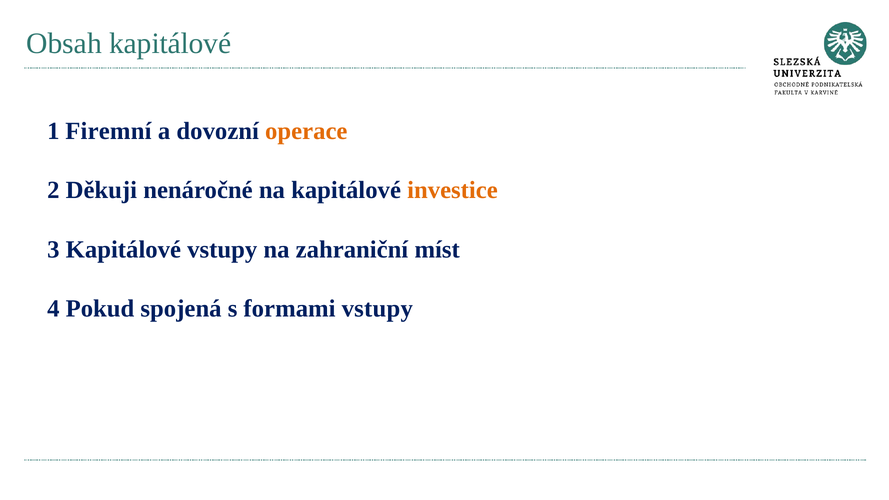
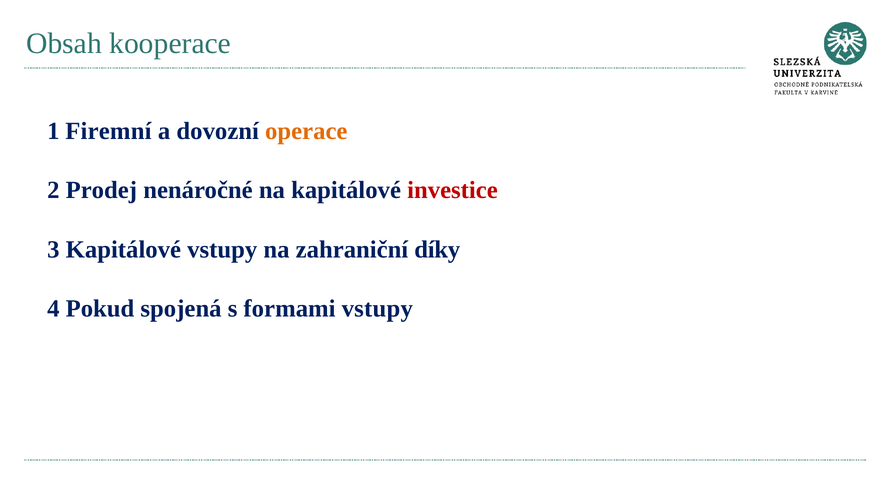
Obsah kapitálové: kapitálové -> kooperace
Děkuji: Děkuji -> Prodej
investice colour: orange -> red
míst: míst -> díky
